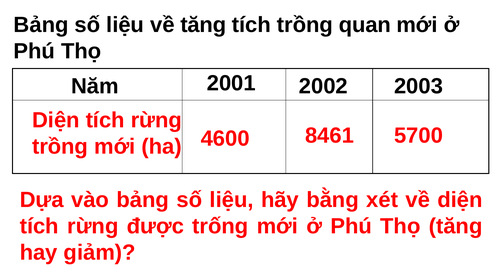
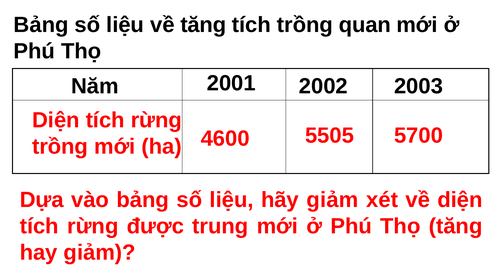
8461: 8461 -> 5505
hãy bằng: bằng -> giảm
trống: trống -> trung
